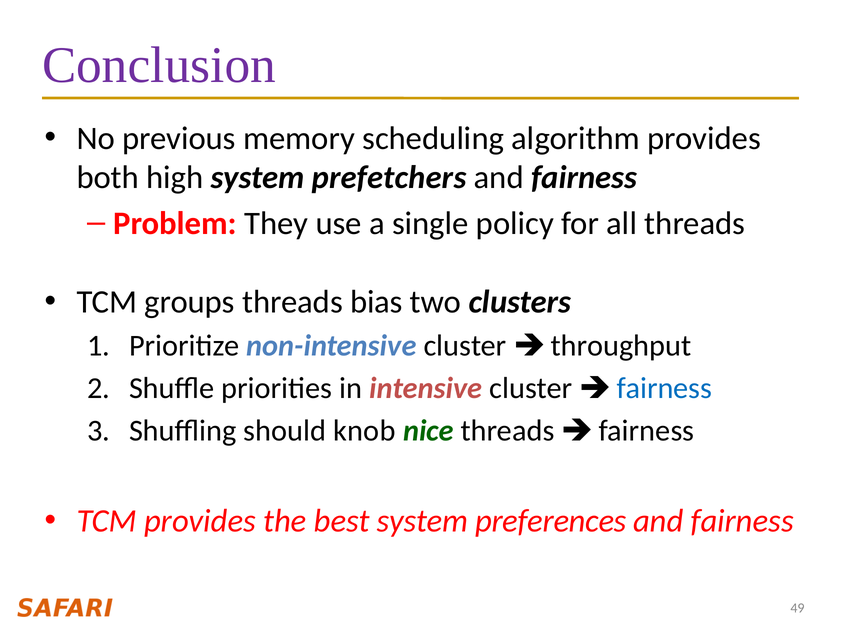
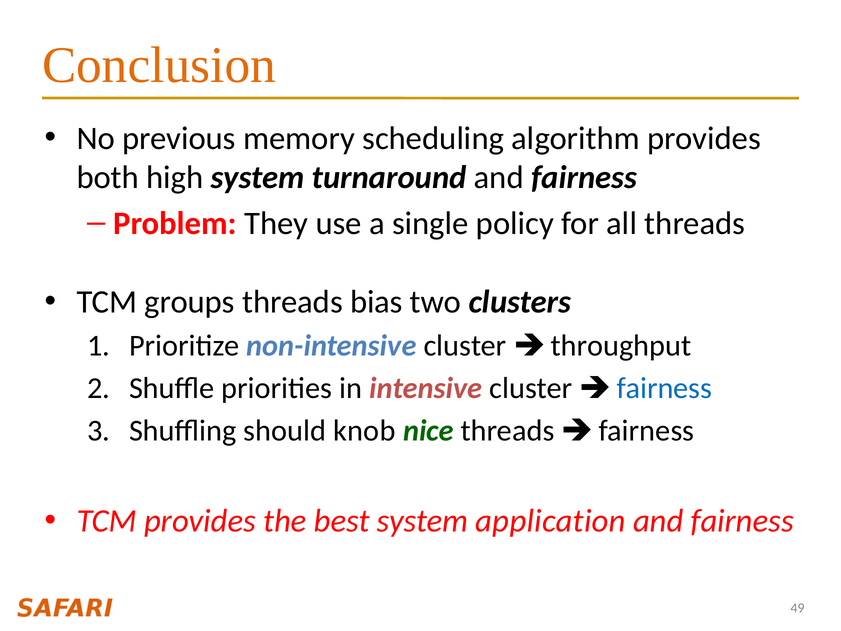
Conclusion colour: purple -> orange
prefetchers: prefetchers -> turnaround
preferences: preferences -> application
